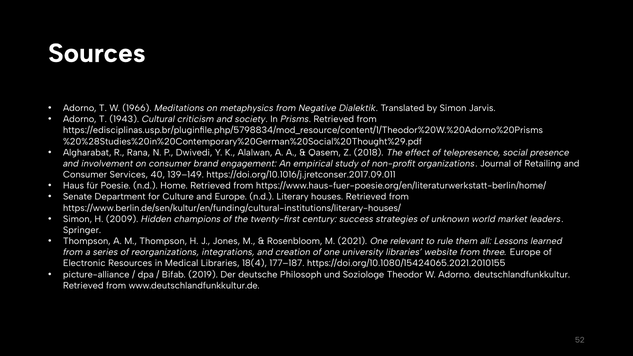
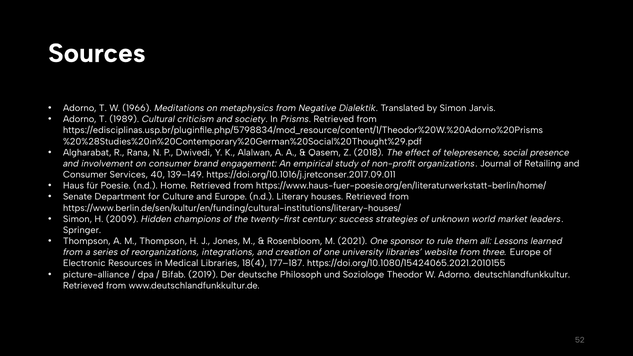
1943: 1943 -> 1989
relevant: relevant -> sponsor
